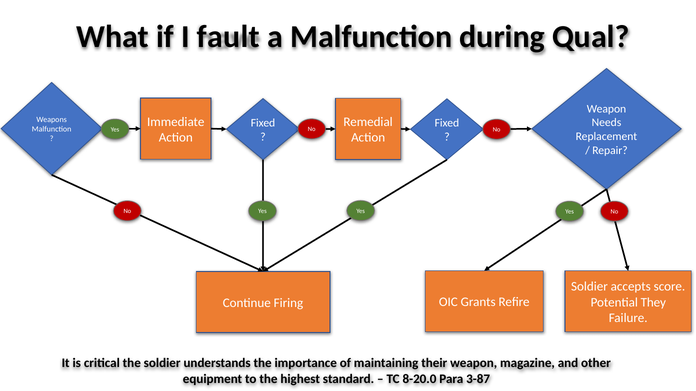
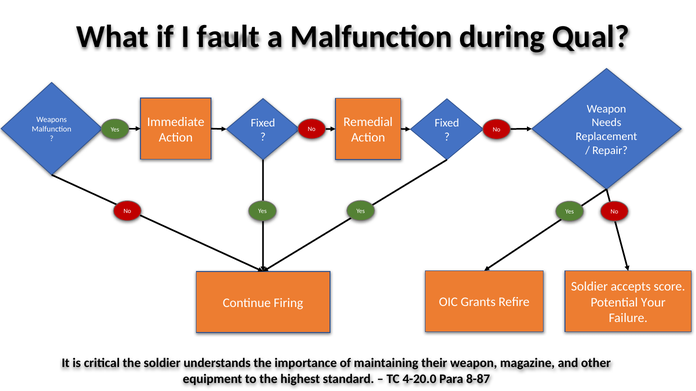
They: They -> Your
8-20.0: 8-20.0 -> 4-20.0
3-87: 3-87 -> 8-87
